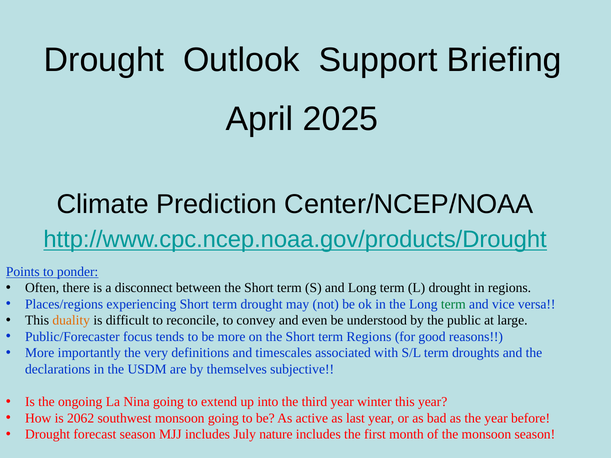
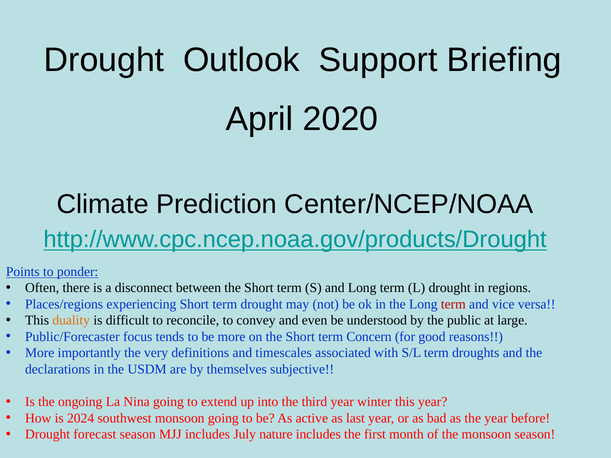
2025: 2025 -> 2020
term at (453, 304) colour: green -> red
term Regions: Regions -> Concern
2062: 2062 -> 2024
